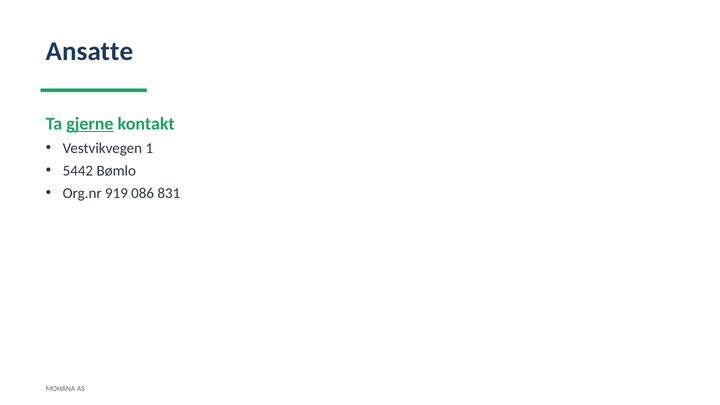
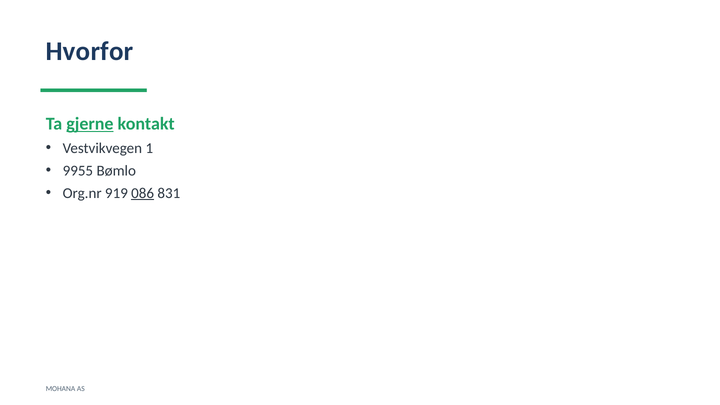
Ansatte: Ansatte -> Hvorfor
5442: 5442 -> 9955
086 underline: none -> present
